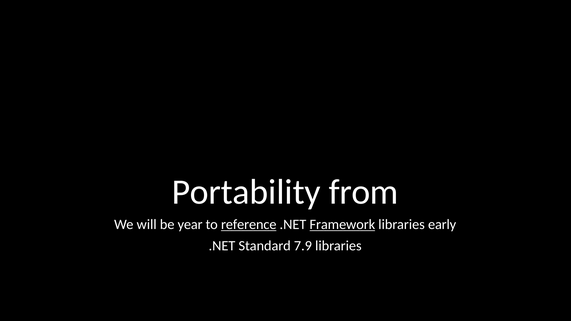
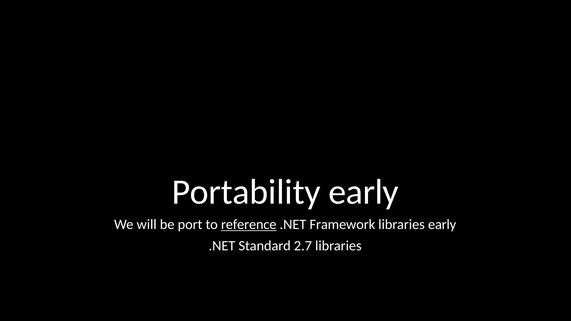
Portability from: from -> early
year: year -> port
Framework underline: present -> none
7.9: 7.9 -> 2.7
